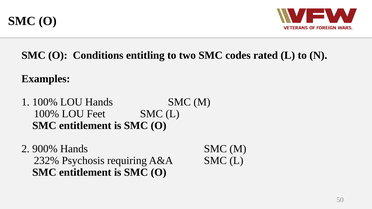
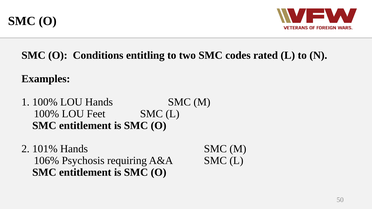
900%: 900% -> 101%
232%: 232% -> 106%
